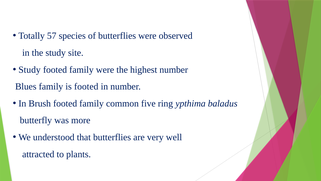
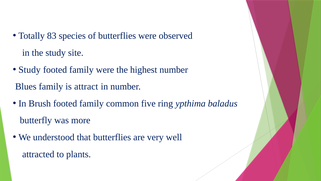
57: 57 -> 83
is footed: footed -> attract
